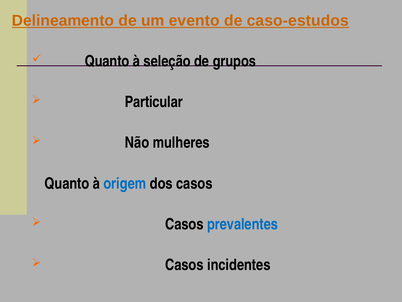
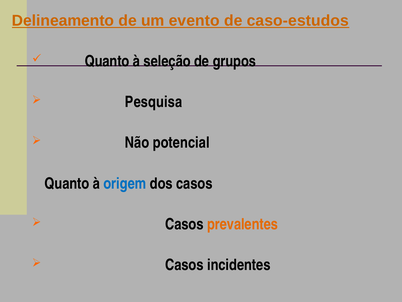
Particular: Particular -> Pesquisa
mulheres: mulheres -> potencial
prevalentes colour: blue -> orange
